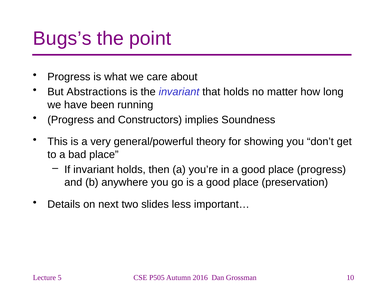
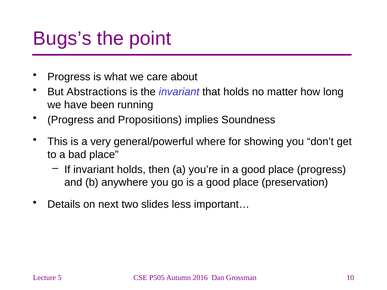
Constructors: Constructors -> Propositions
theory: theory -> where
